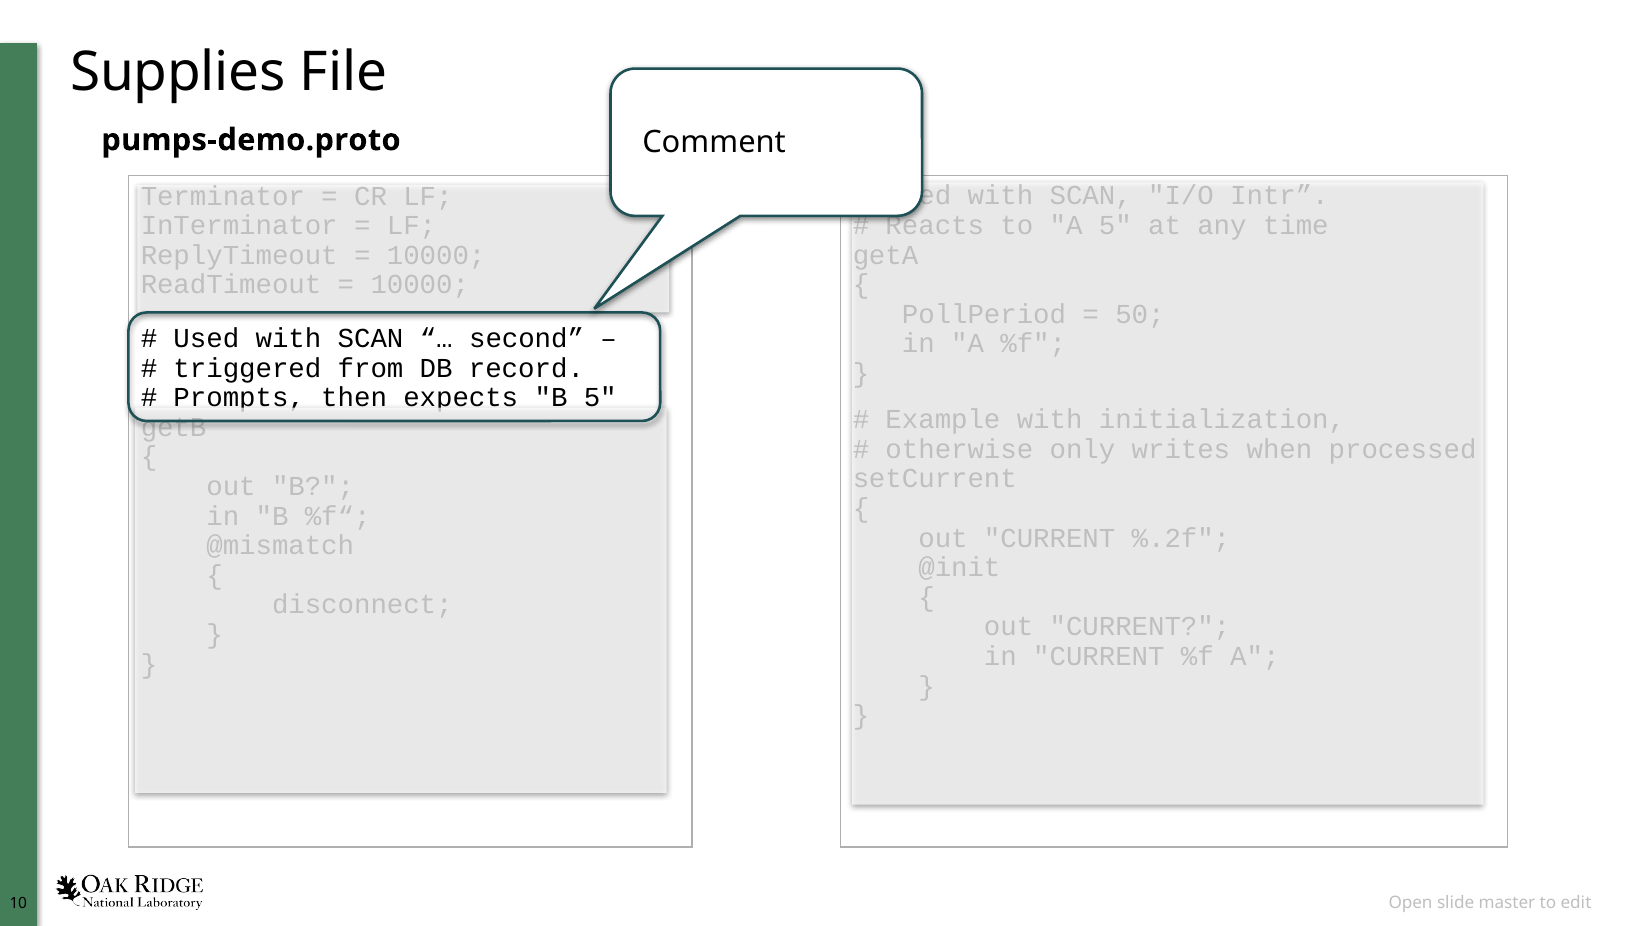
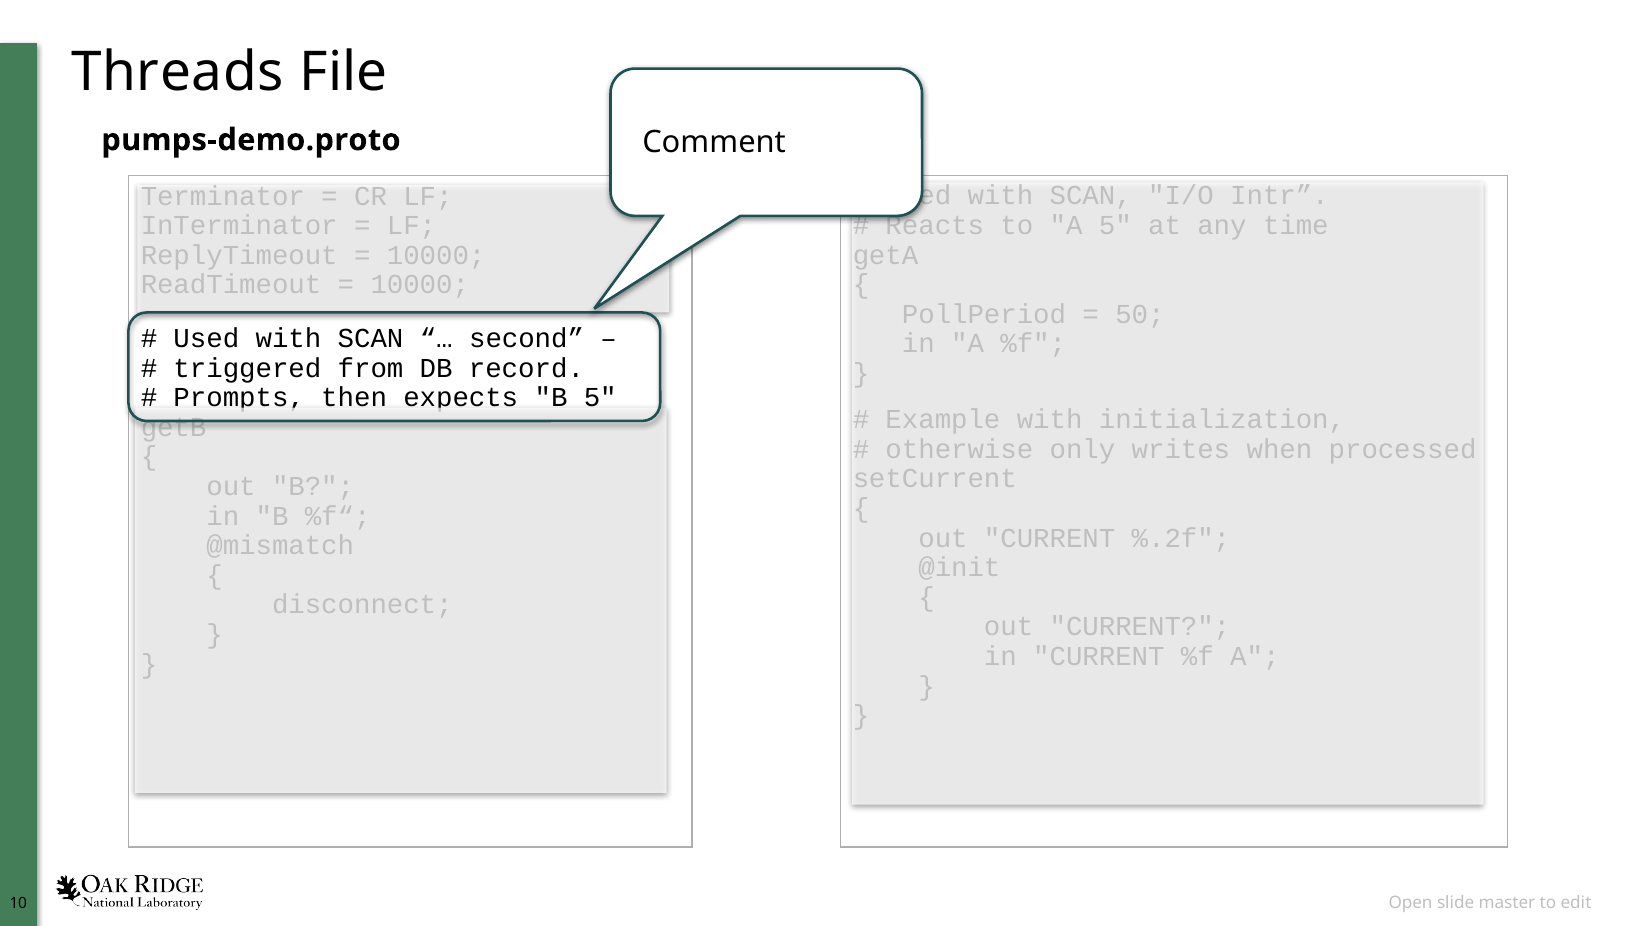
Supplies: Supplies -> Threads
